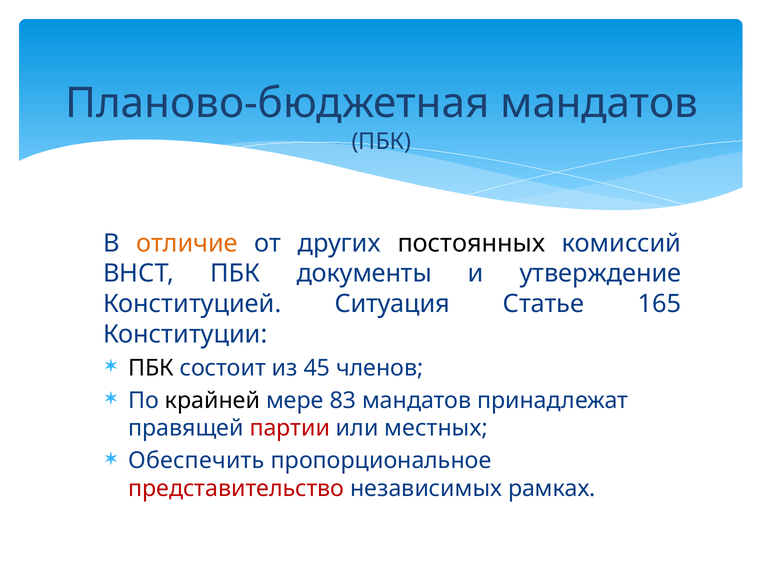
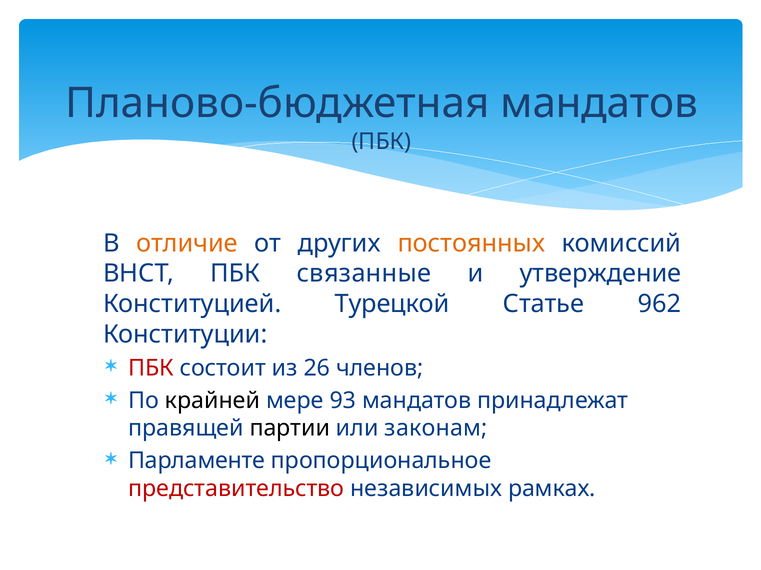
постоянных colour: black -> orange
документы: документы -> связанные
Ситуация: Ситуация -> Турецкой
165: 165 -> 962
ПБК at (151, 368) colour: black -> red
45: 45 -> 26
83: 83 -> 93
партии colour: red -> black
местных: местных -> законам
Обеспечить: Обеспечить -> Парламенте
